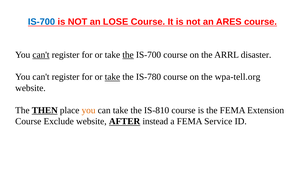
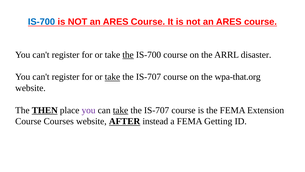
LOSE at (116, 22): LOSE -> ARES
can't at (41, 55) underline: present -> none
IS-780 at (148, 77): IS-780 -> IS-707
wpa-tell.org: wpa-tell.org -> wpa-that.org
you at (89, 110) colour: orange -> purple
take at (121, 110) underline: none -> present
IS-810 at (157, 110): IS-810 -> IS-707
Exclude: Exclude -> Courses
Service: Service -> Getting
